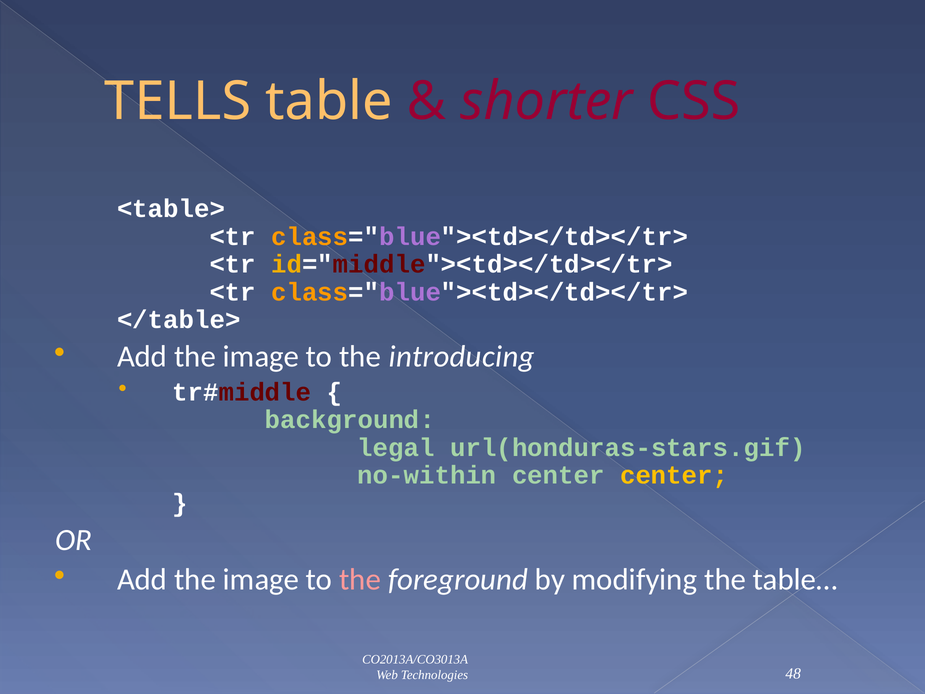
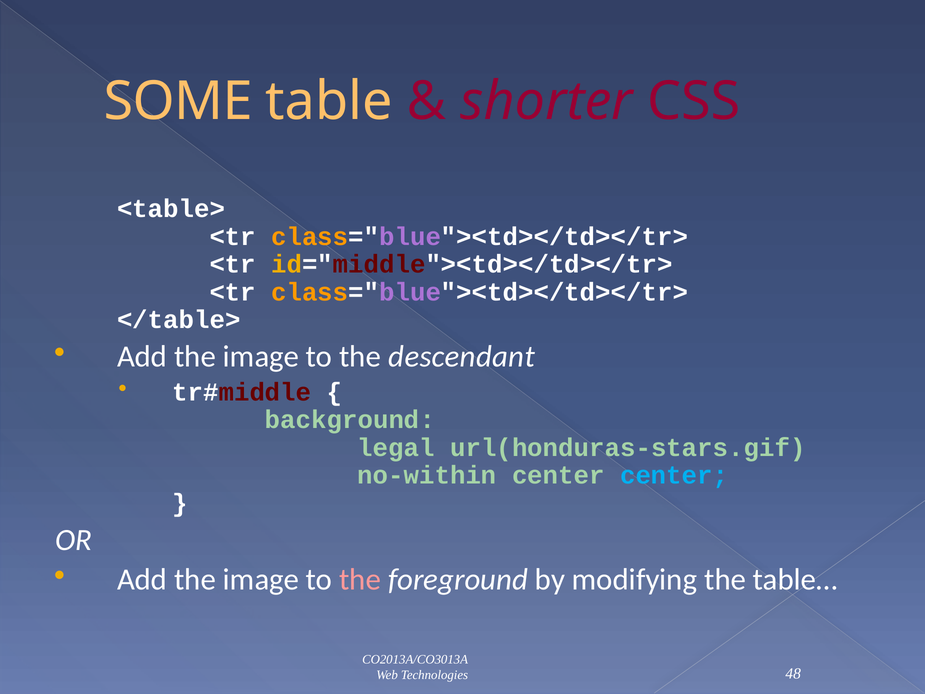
TELLS: TELLS -> SOME
introducing: introducing -> descendant
center at (674, 475) colour: yellow -> light blue
